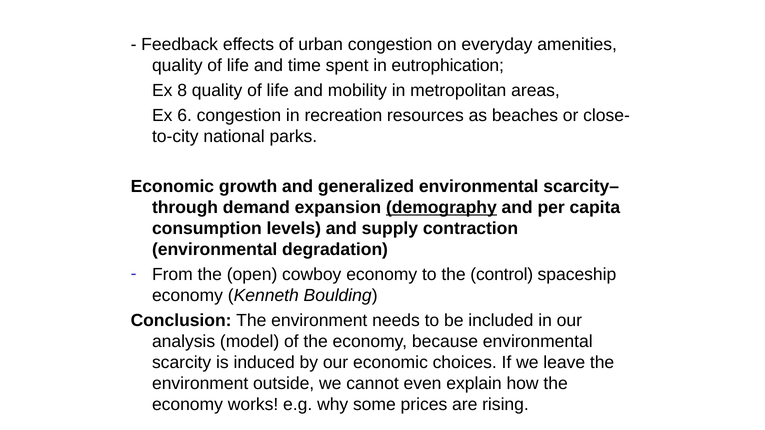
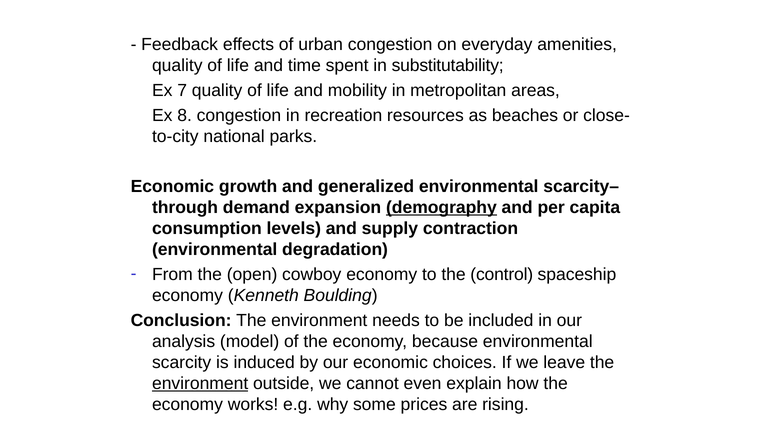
eutrophication: eutrophication -> substitutability
8: 8 -> 7
6: 6 -> 8
environment at (200, 384) underline: none -> present
